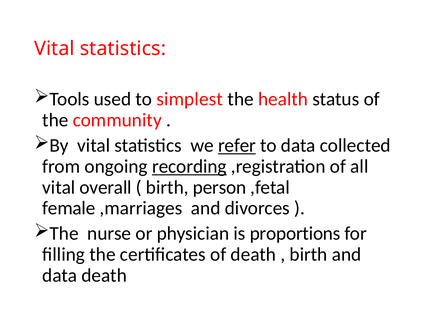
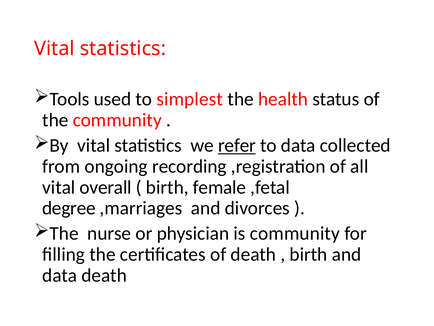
recording underline: present -> none
person: person -> female
female: female -> degree
is proportions: proportions -> community
